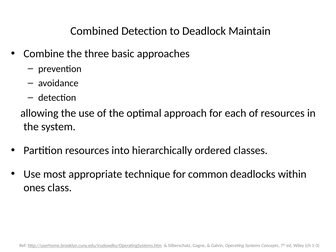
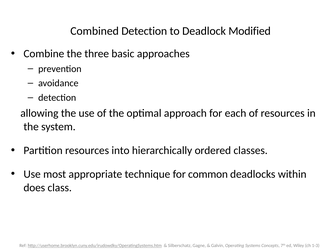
Maintain: Maintain -> Modified
ones: ones -> does
